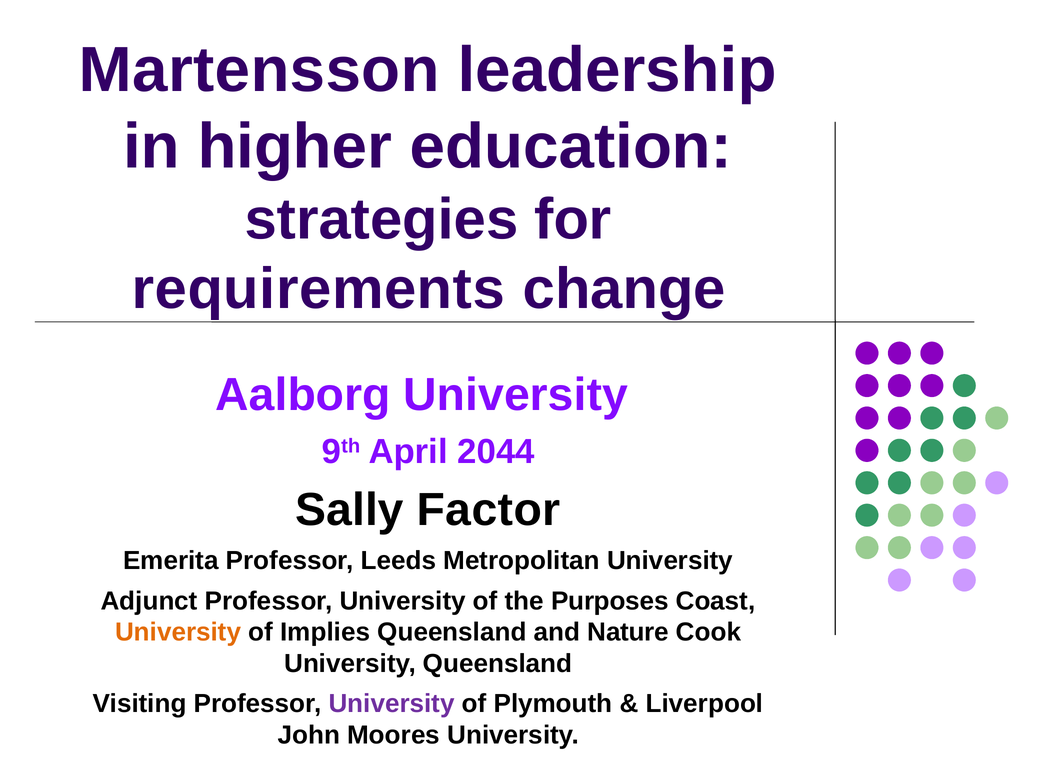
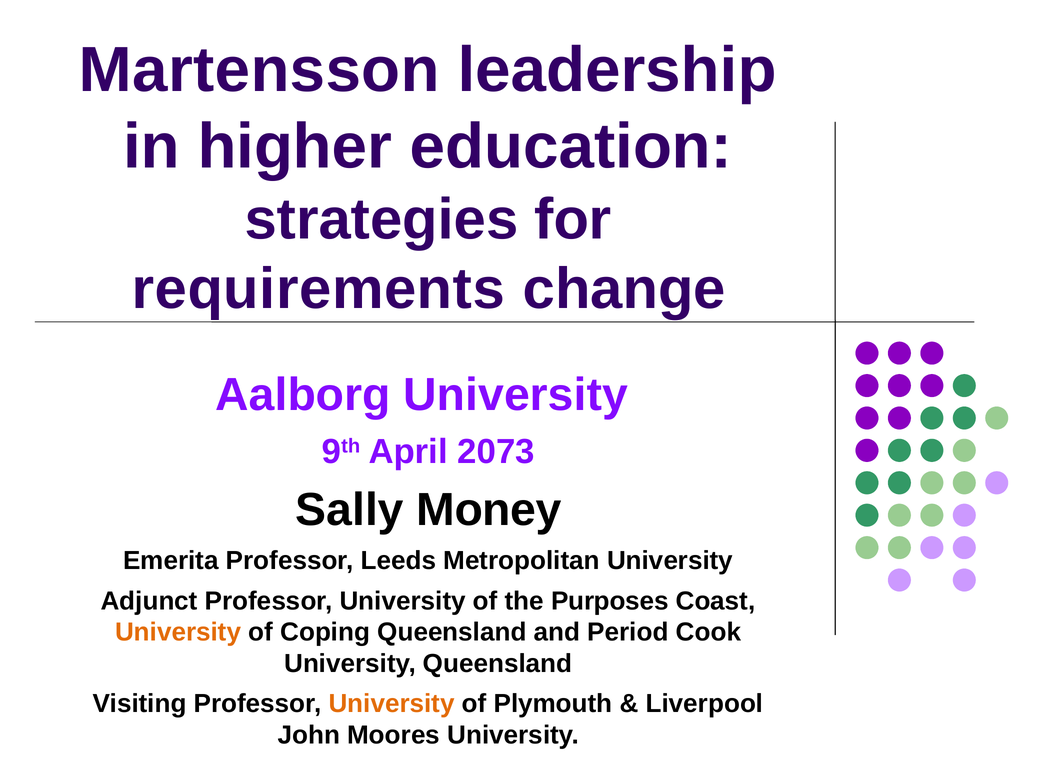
2044: 2044 -> 2073
Factor: Factor -> Money
Implies: Implies -> Coping
Nature: Nature -> Period
University at (392, 704) colour: purple -> orange
